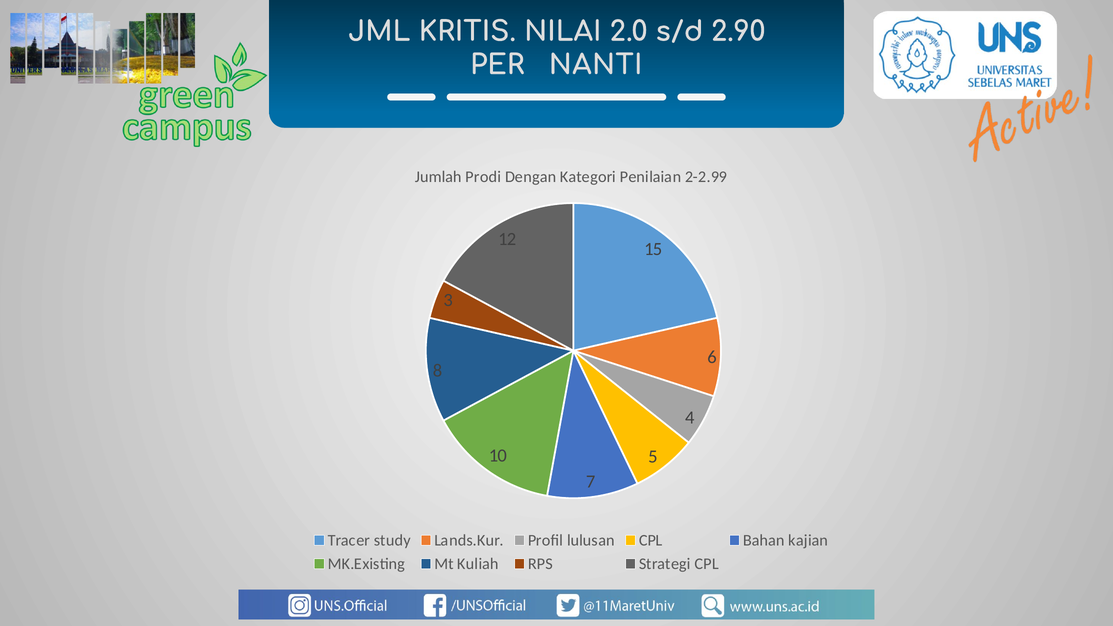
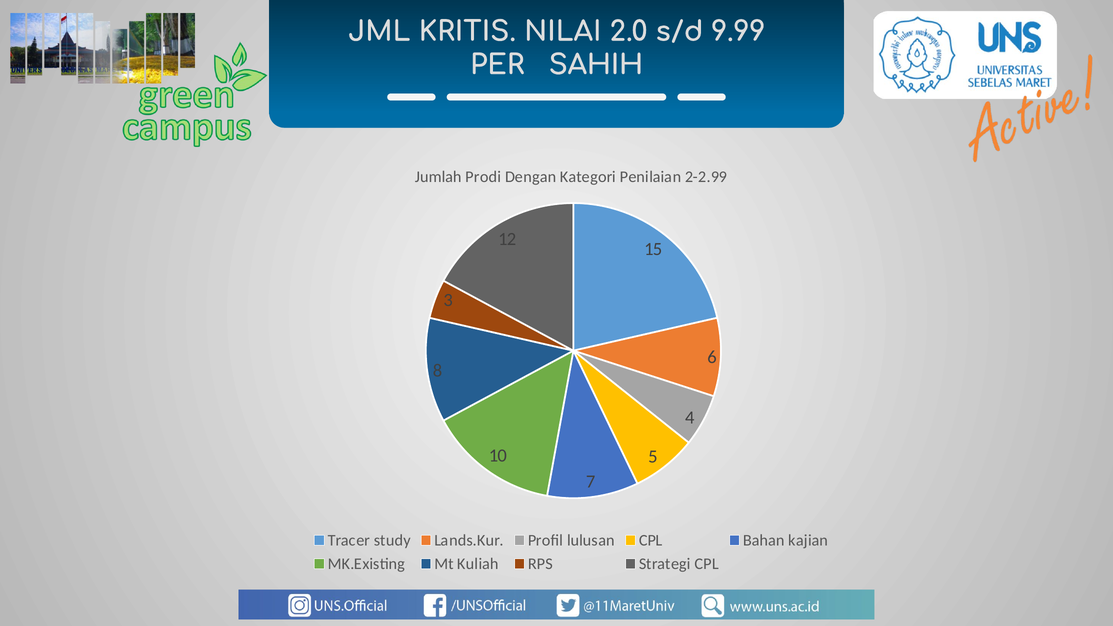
2.90: 2.90 -> 9.99
NANTI: NANTI -> SAHIH
